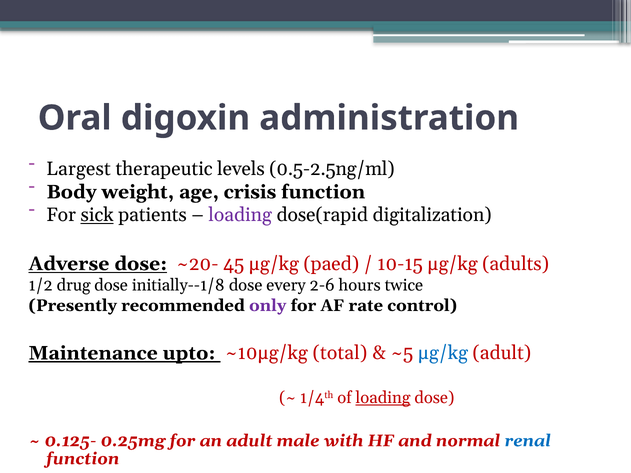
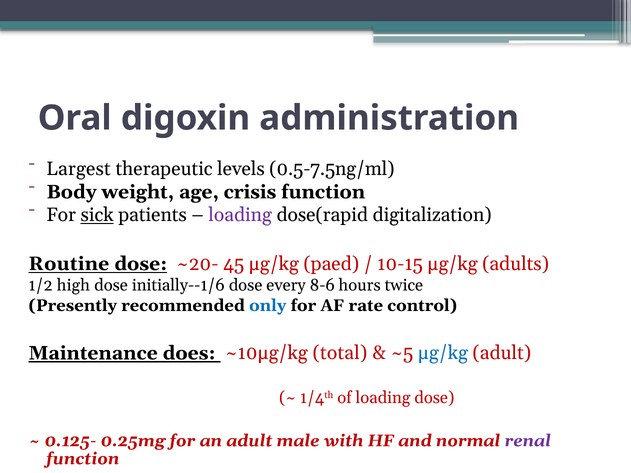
0.5-2.5ng/ml: 0.5-2.5ng/ml -> 0.5-7.5ng/ml
Adverse: Adverse -> Routine
drug: drug -> high
initially--1/8: initially--1/8 -> initially--1/6
2-6: 2-6 -> 8-6
only colour: purple -> blue
upto: upto -> does
loading at (383, 398) underline: present -> none
renal colour: blue -> purple
